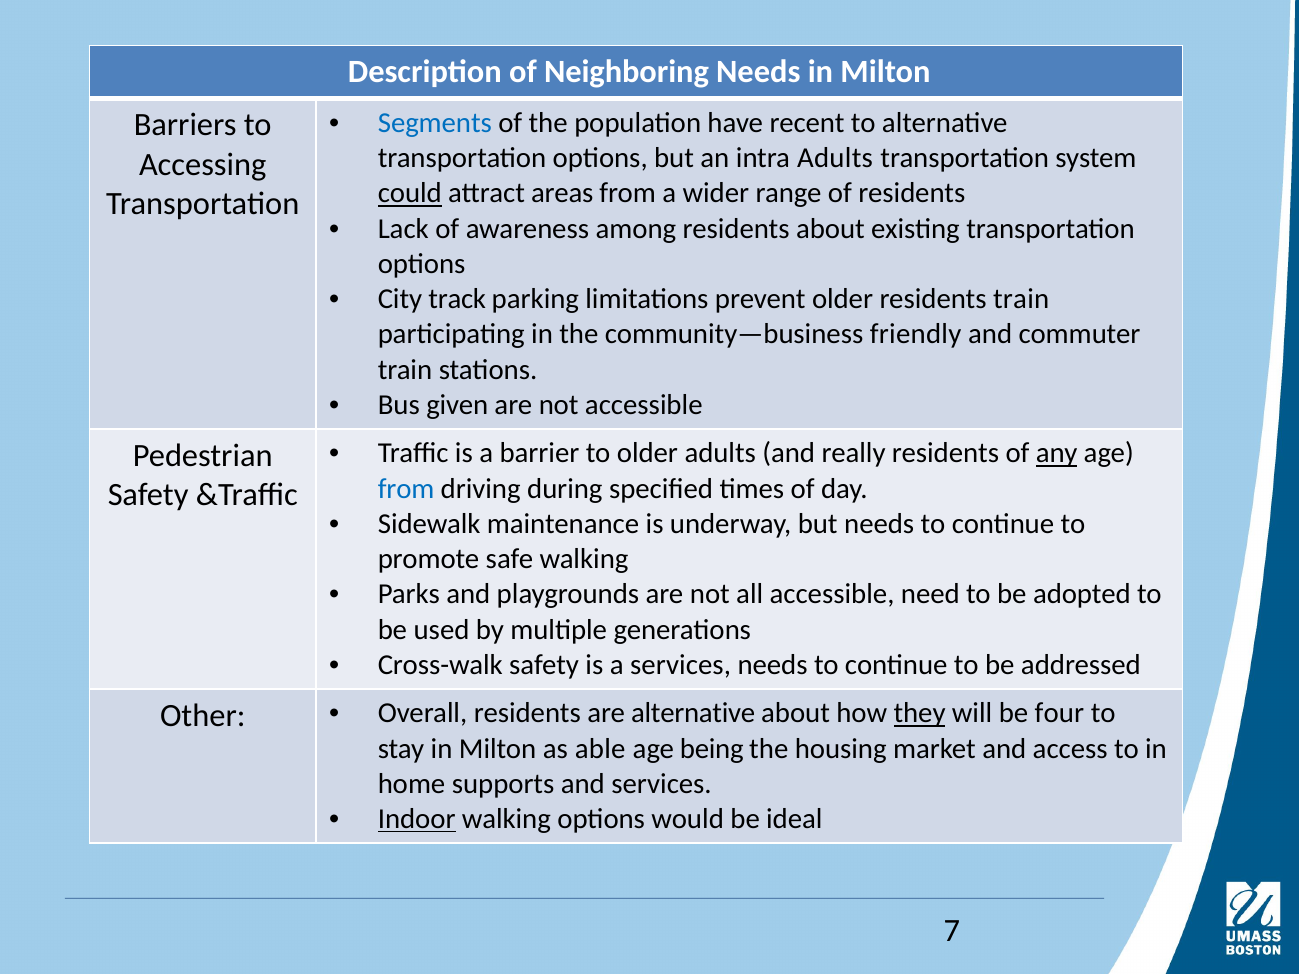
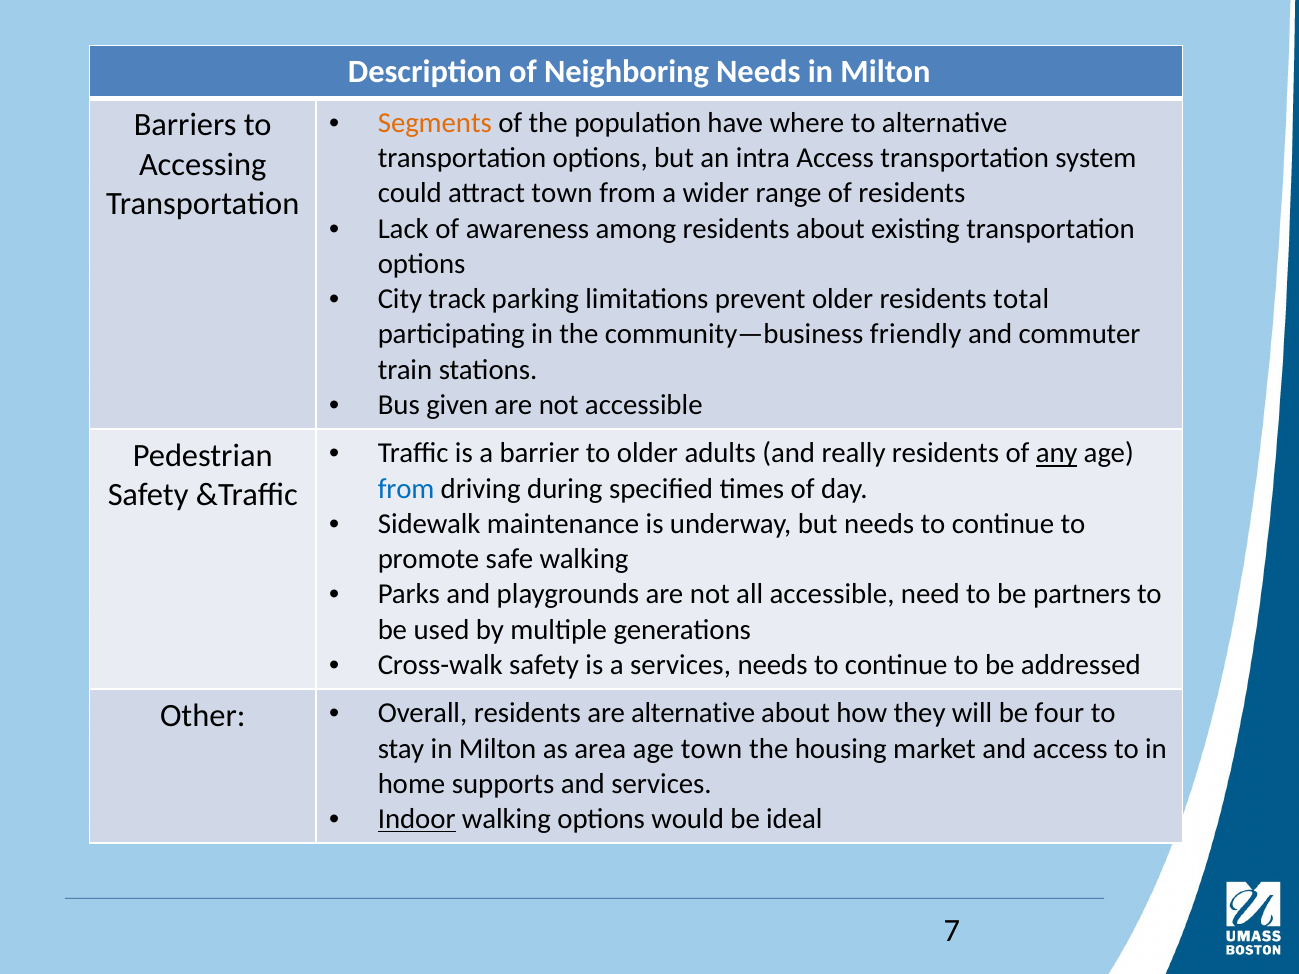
Segments colour: blue -> orange
recent: recent -> where
intra Adults: Adults -> Access
could underline: present -> none
attract areas: areas -> town
residents train: train -> total
adopted: adopted -> partners
they underline: present -> none
able: able -> area
age being: being -> town
